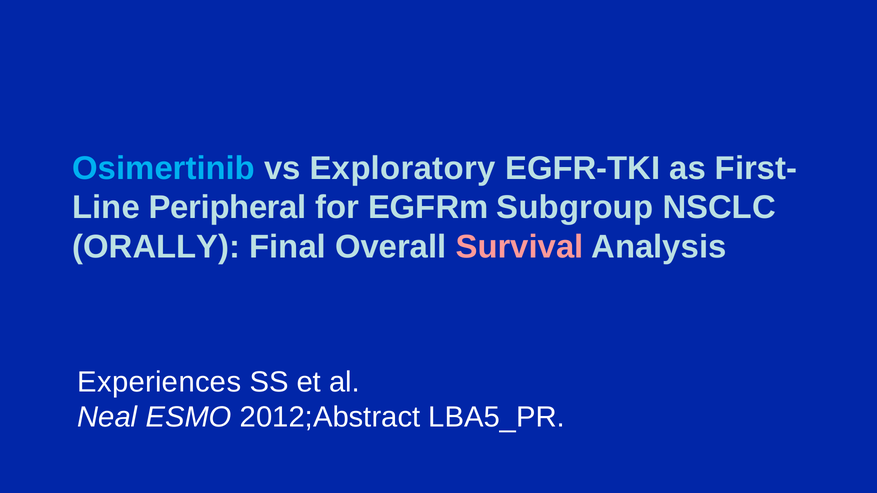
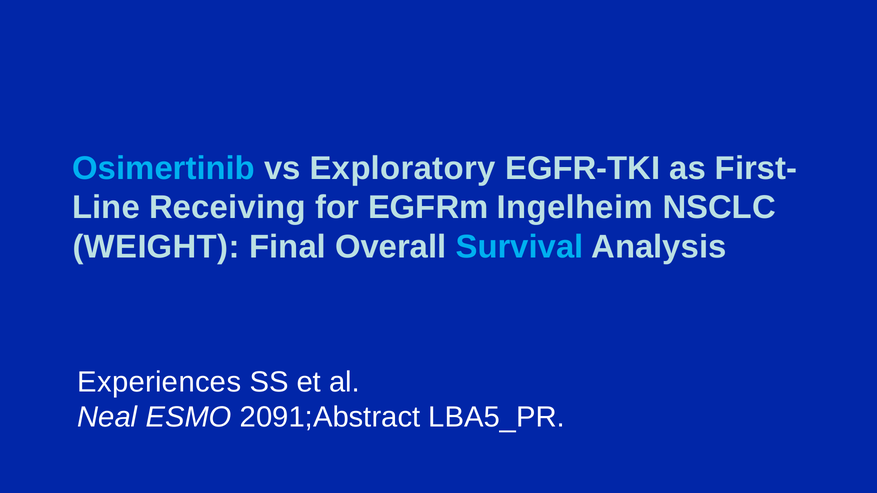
Peripheral: Peripheral -> Receiving
Subgroup: Subgroup -> Ingelheim
ORALLY: ORALLY -> WEIGHT
Survival colour: pink -> light blue
2012;Abstract: 2012;Abstract -> 2091;Abstract
